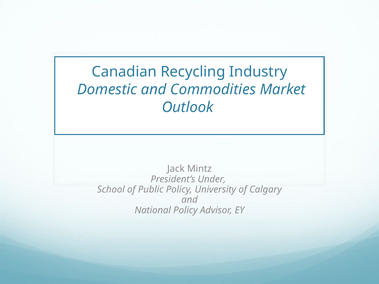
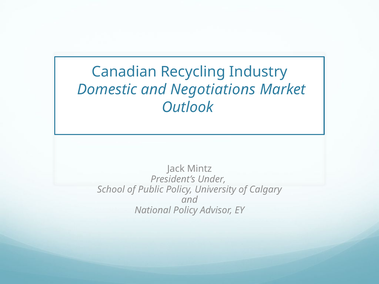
Commodities: Commodities -> Negotiations
